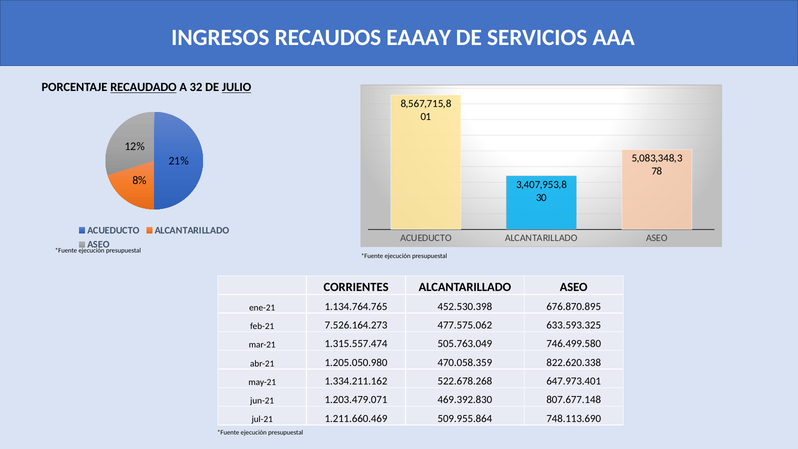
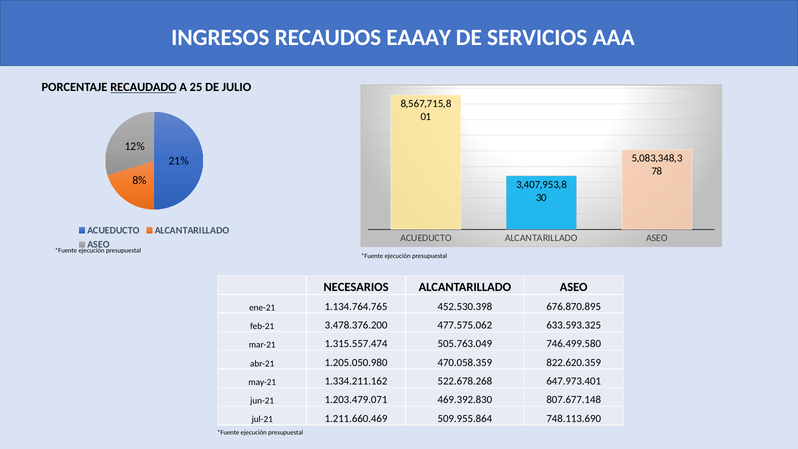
32: 32 -> 25
JULIO underline: present -> none
CORRIENTES: CORRIENTES -> NECESARIOS
7.526.164.273: 7.526.164.273 -> 3.478.376.200
822.620.338: 822.620.338 -> 822.620.359
